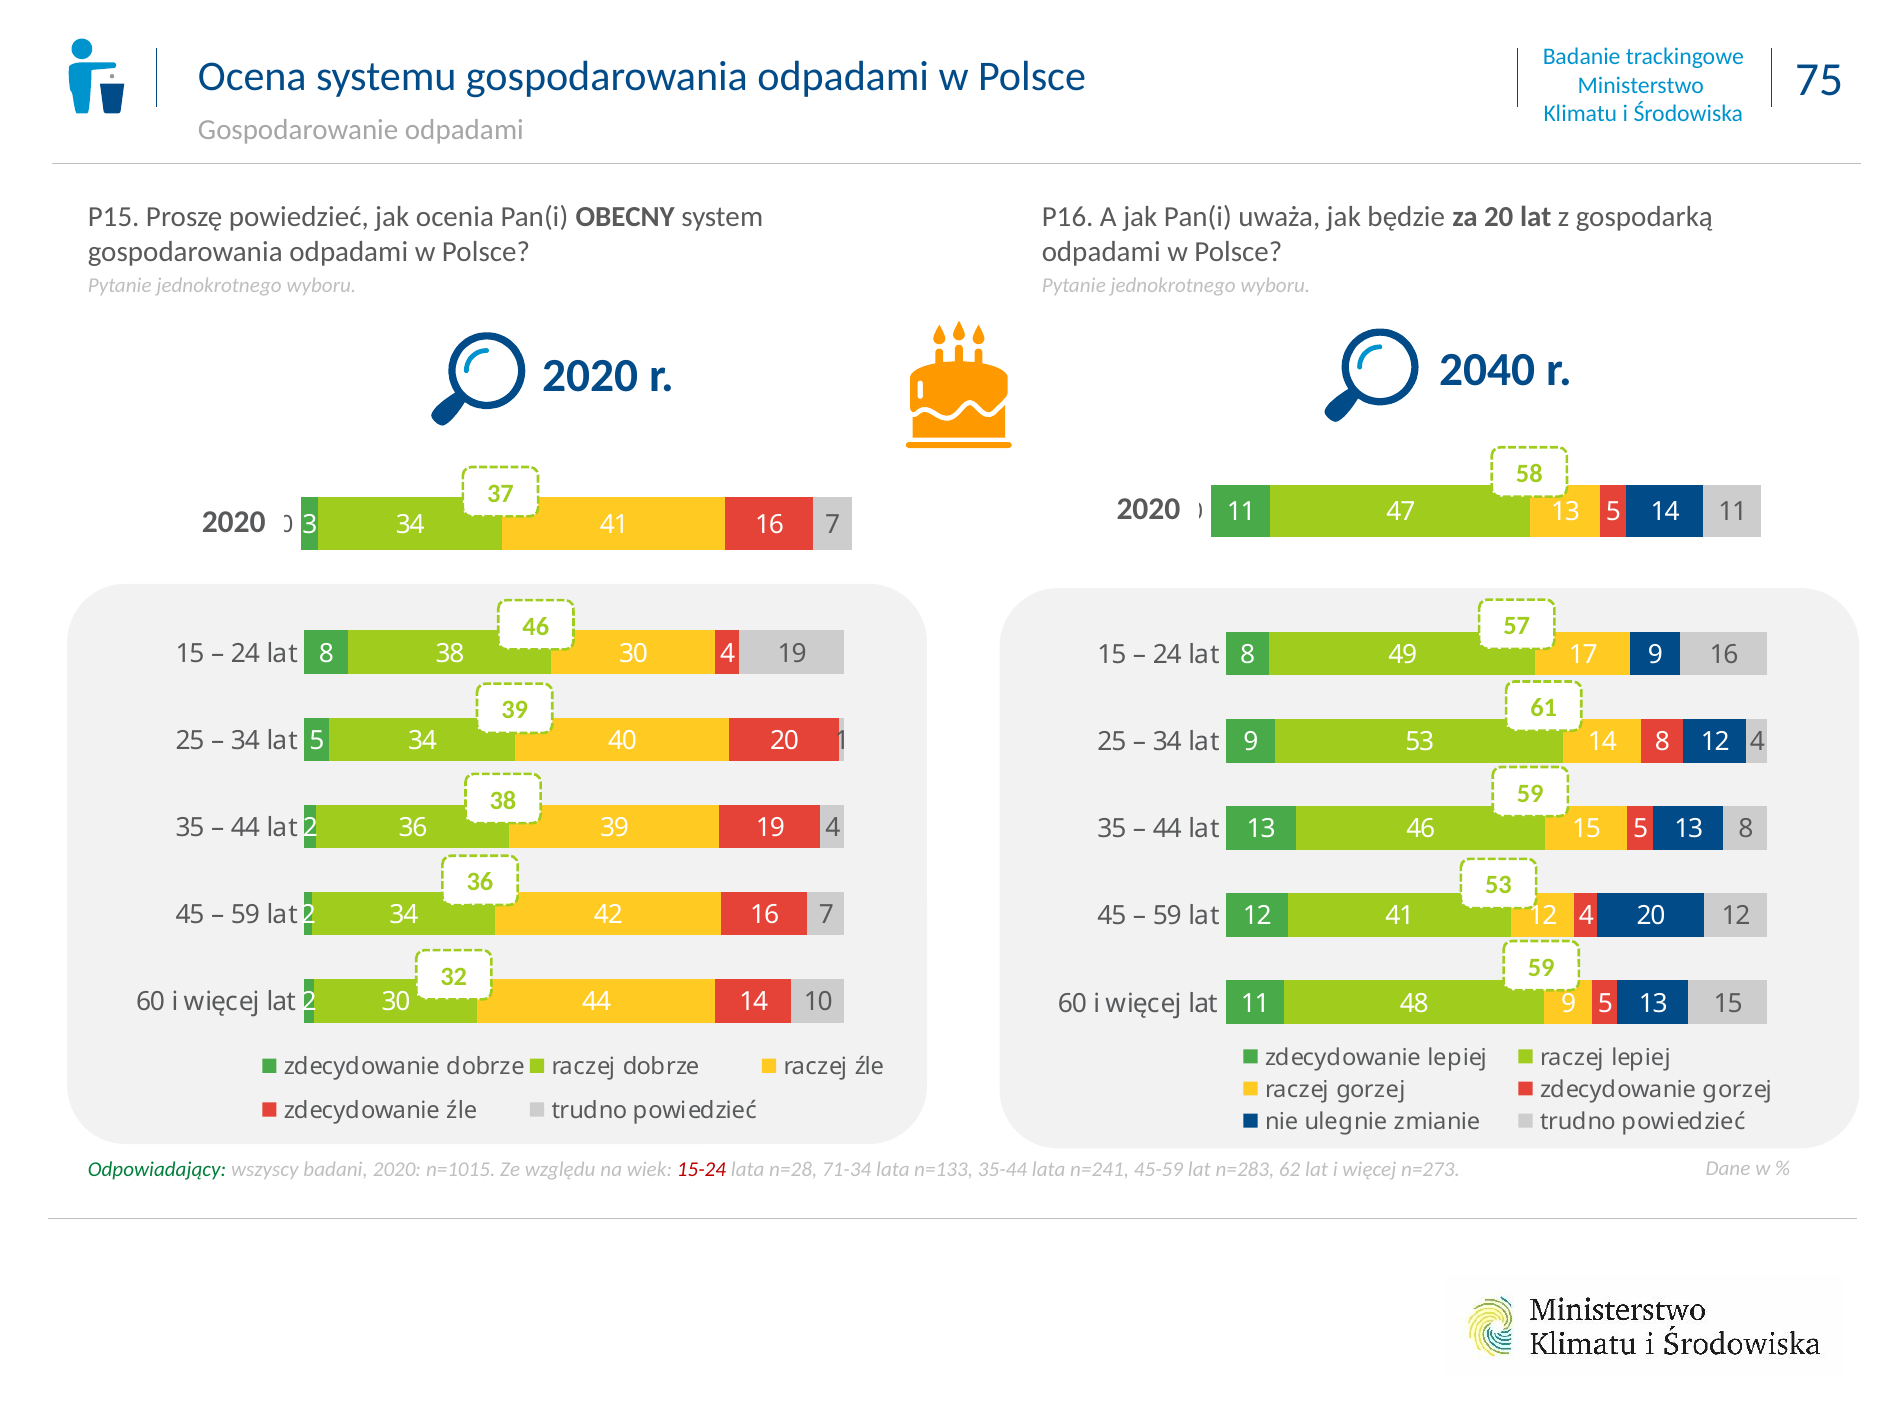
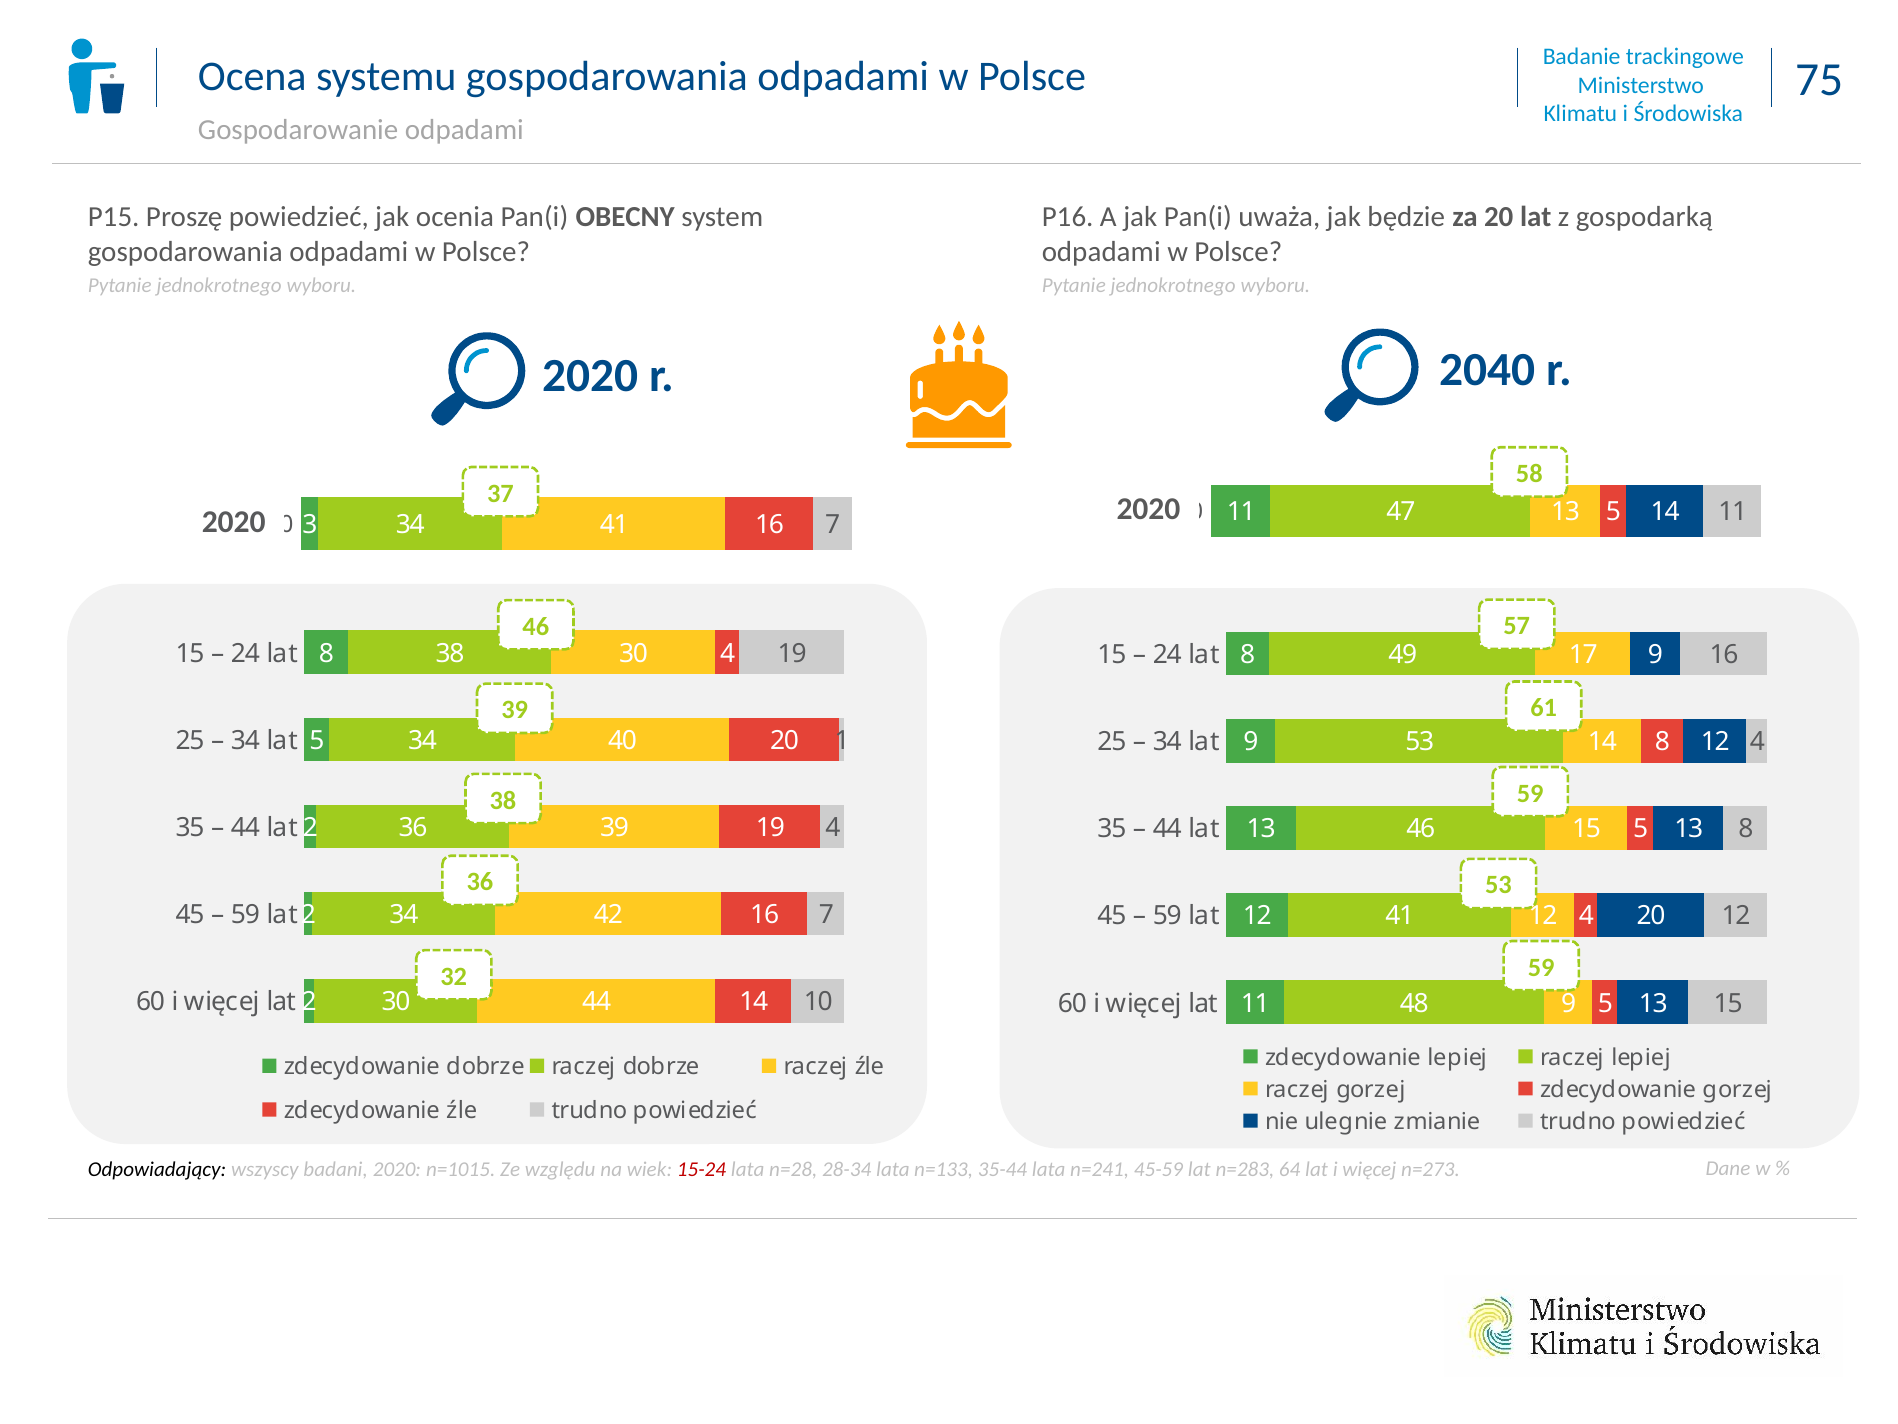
Odpowiadający colour: green -> black
71-34: 71-34 -> 28-34
62: 62 -> 64
